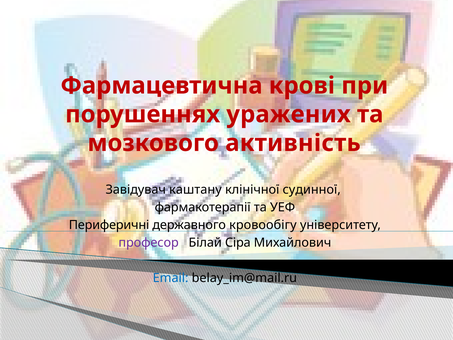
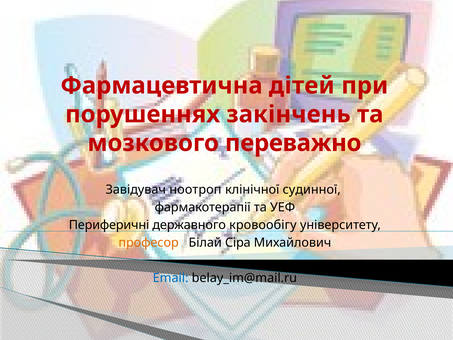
крові: крові -> дітей
уражених: уражених -> закінчень
активність: активність -> переважно
каштану: каштану -> ноотроп
професор colour: purple -> orange
